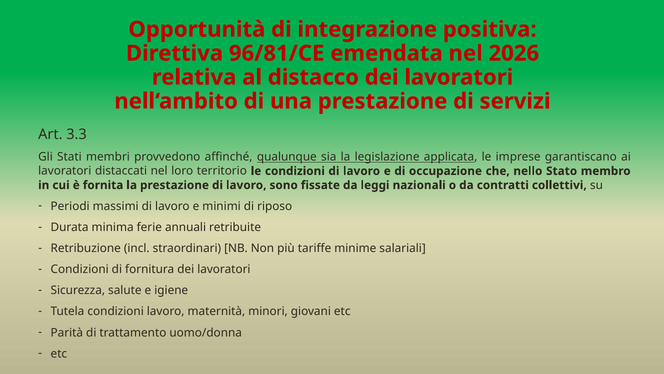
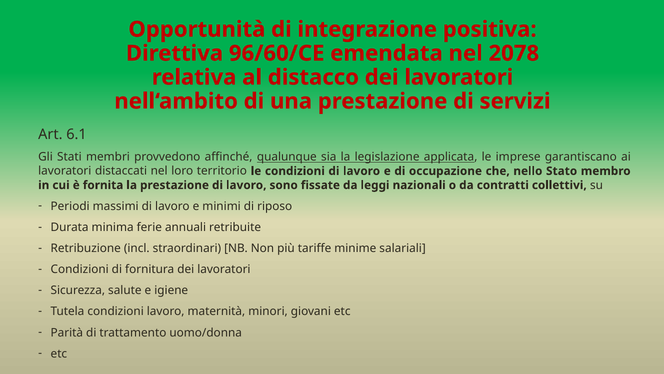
96/81/CE: 96/81/CE -> 96/60/CE
2026: 2026 -> 2078
3.3: 3.3 -> 6.1
